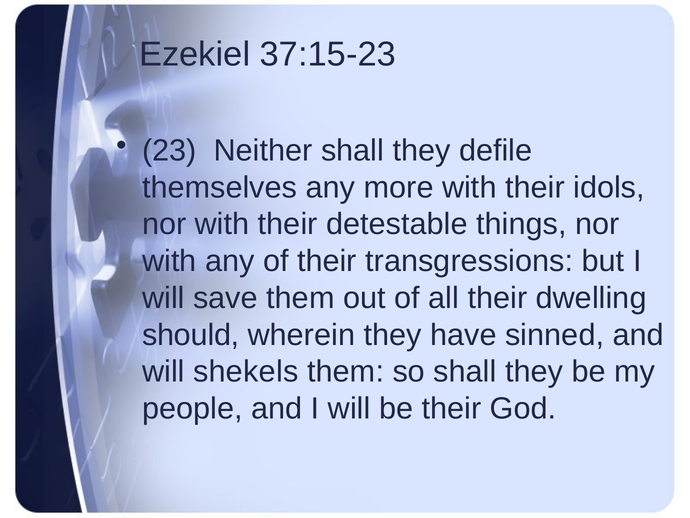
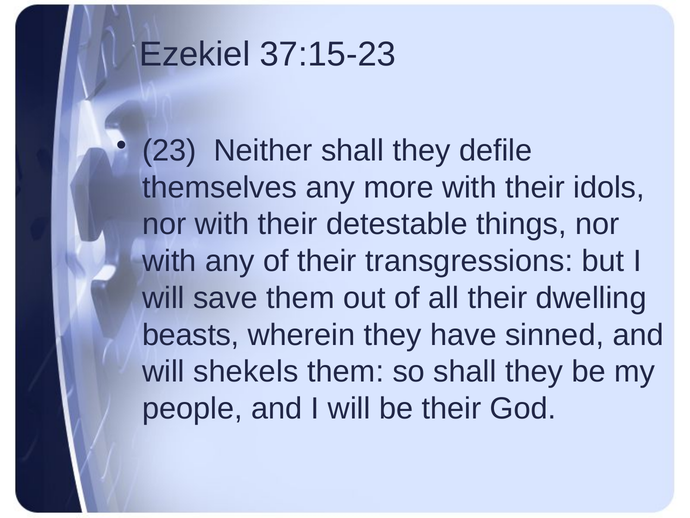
should: should -> beasts
